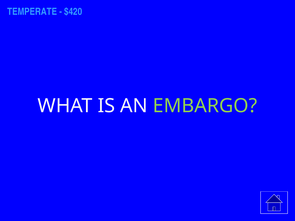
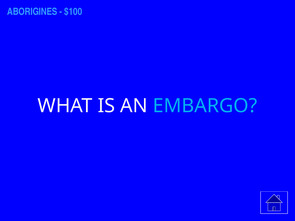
TEMPERATE: TEMPERATE -> ABORIGINES
$420: $420 -> $100
EMBARGO colour: light green -> light blue
